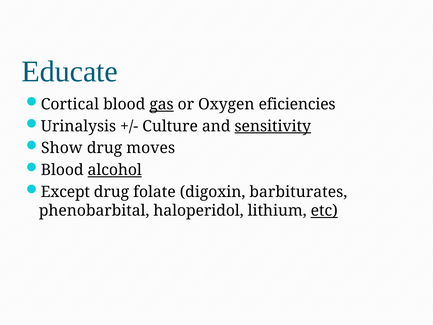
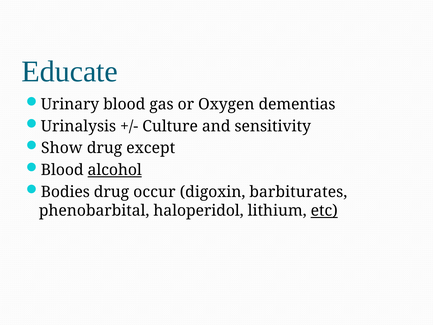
Cortical: Cortical -> Urinary
gas underline: present -> none
eficiencies: eficiencies -> dementias
sensitivity underline: present -> none
moves: moves -> except
Except: Except -> Bodies
folate: folate -> occur
